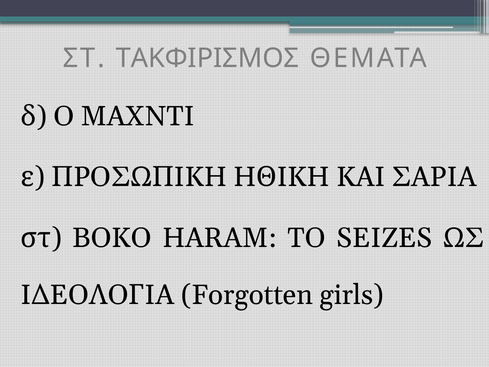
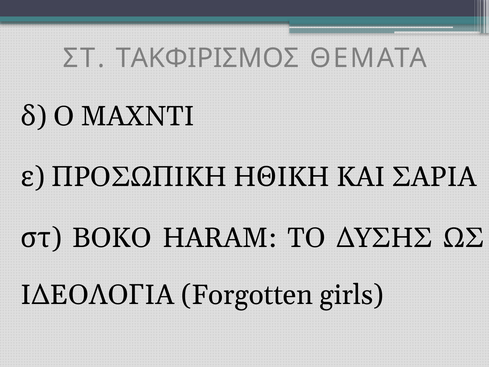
SEIZES: SEIZES -> ΔΥΣΗΣ
